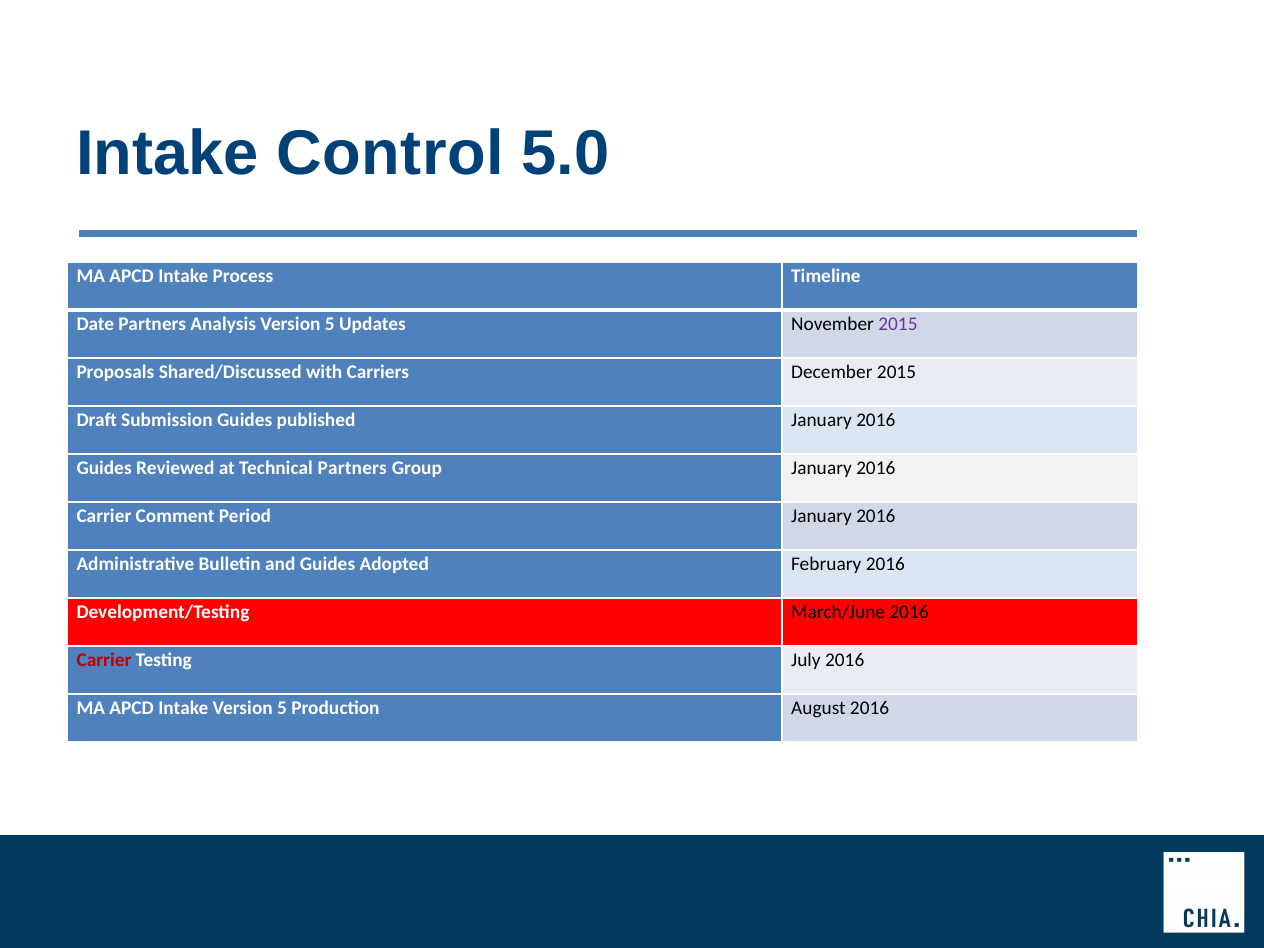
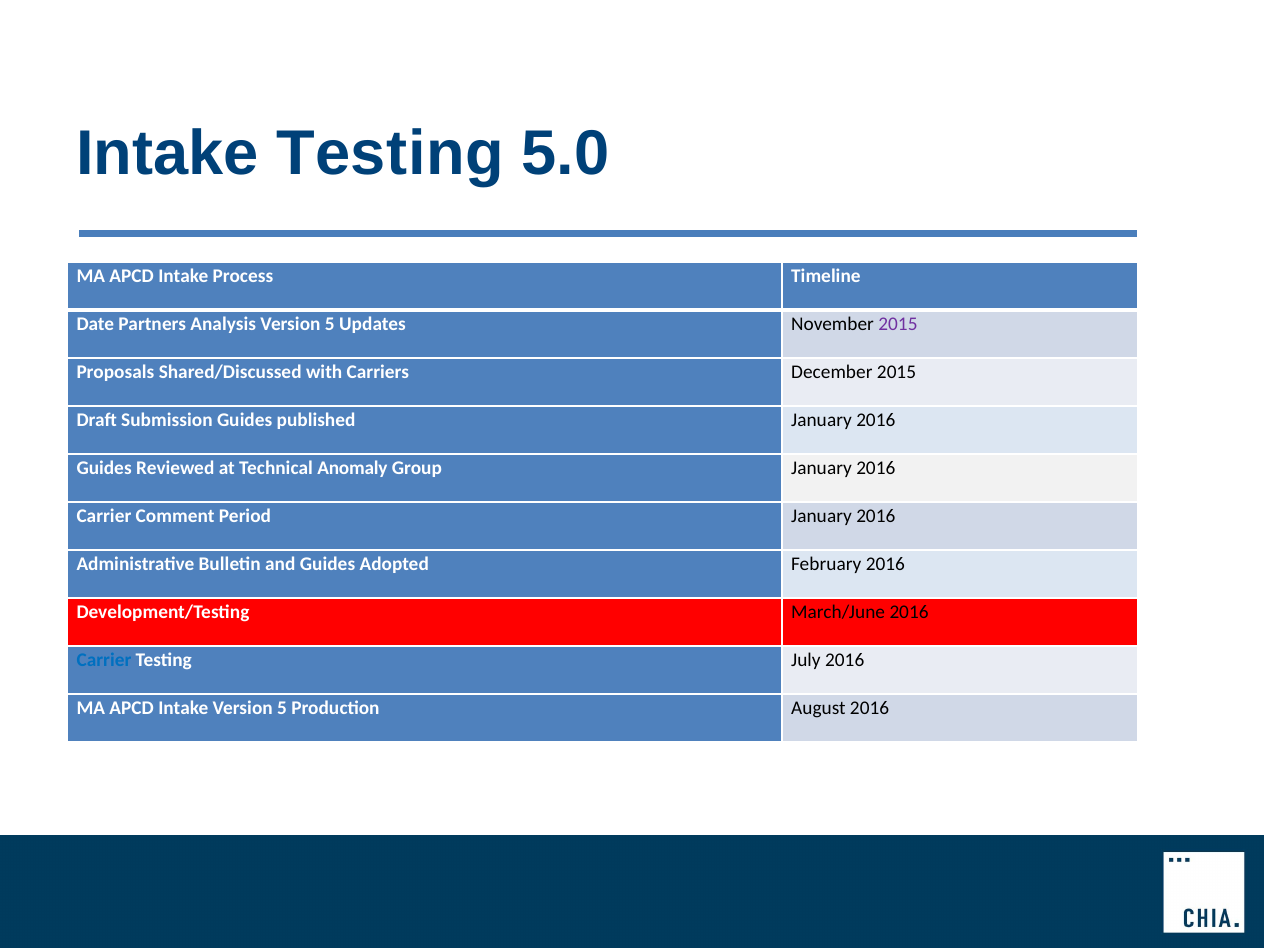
Intake Control: Control -> Testing
Technical Partners: Partners -> Anomaly
Carrier at (104, 660) colour: red -> blue
